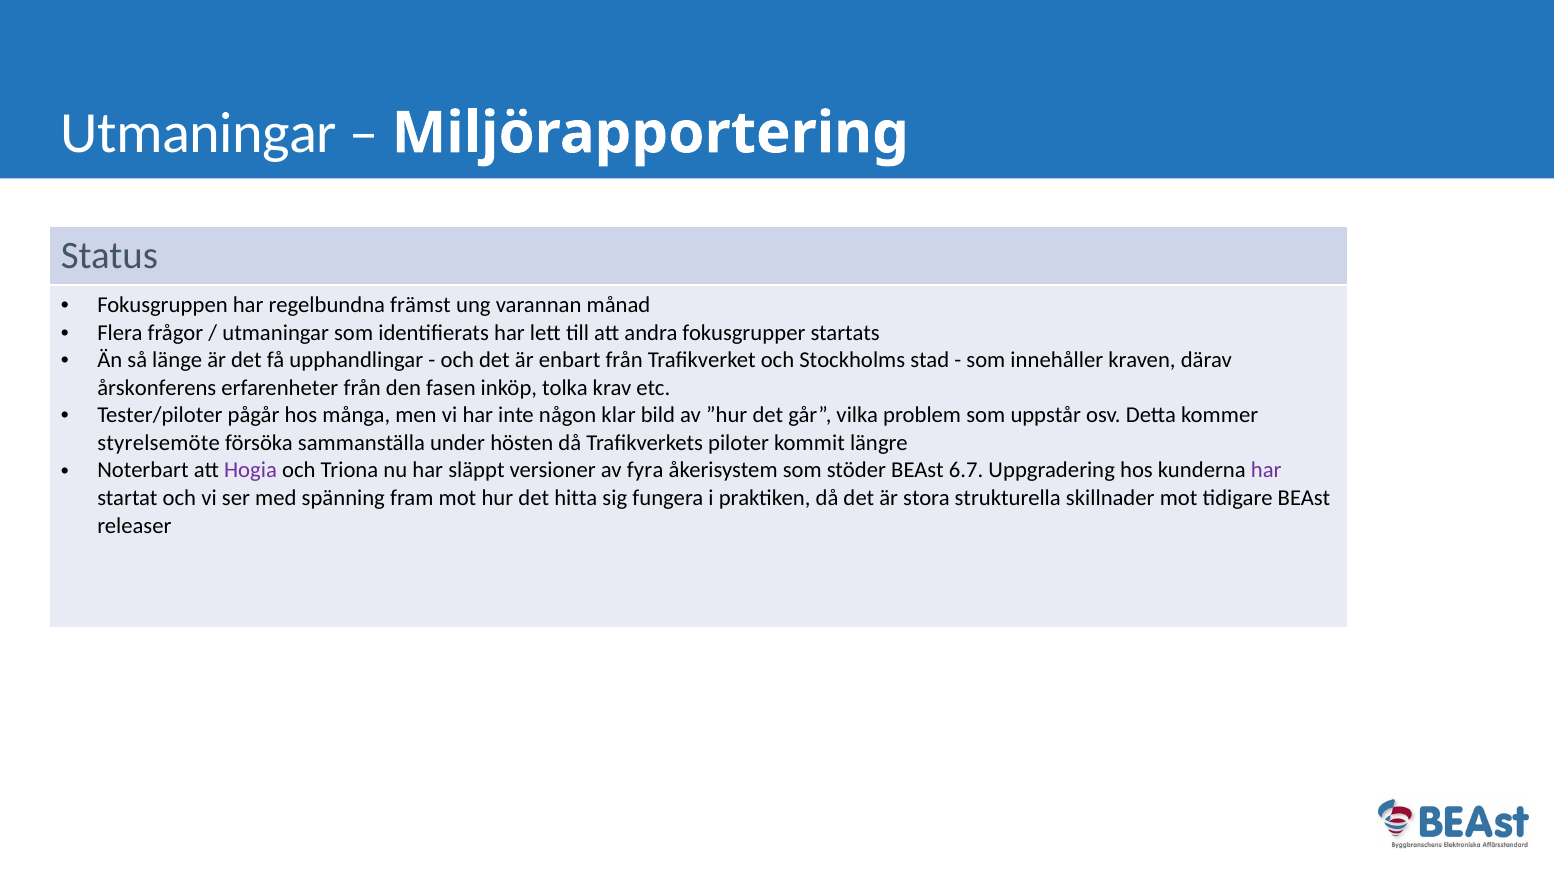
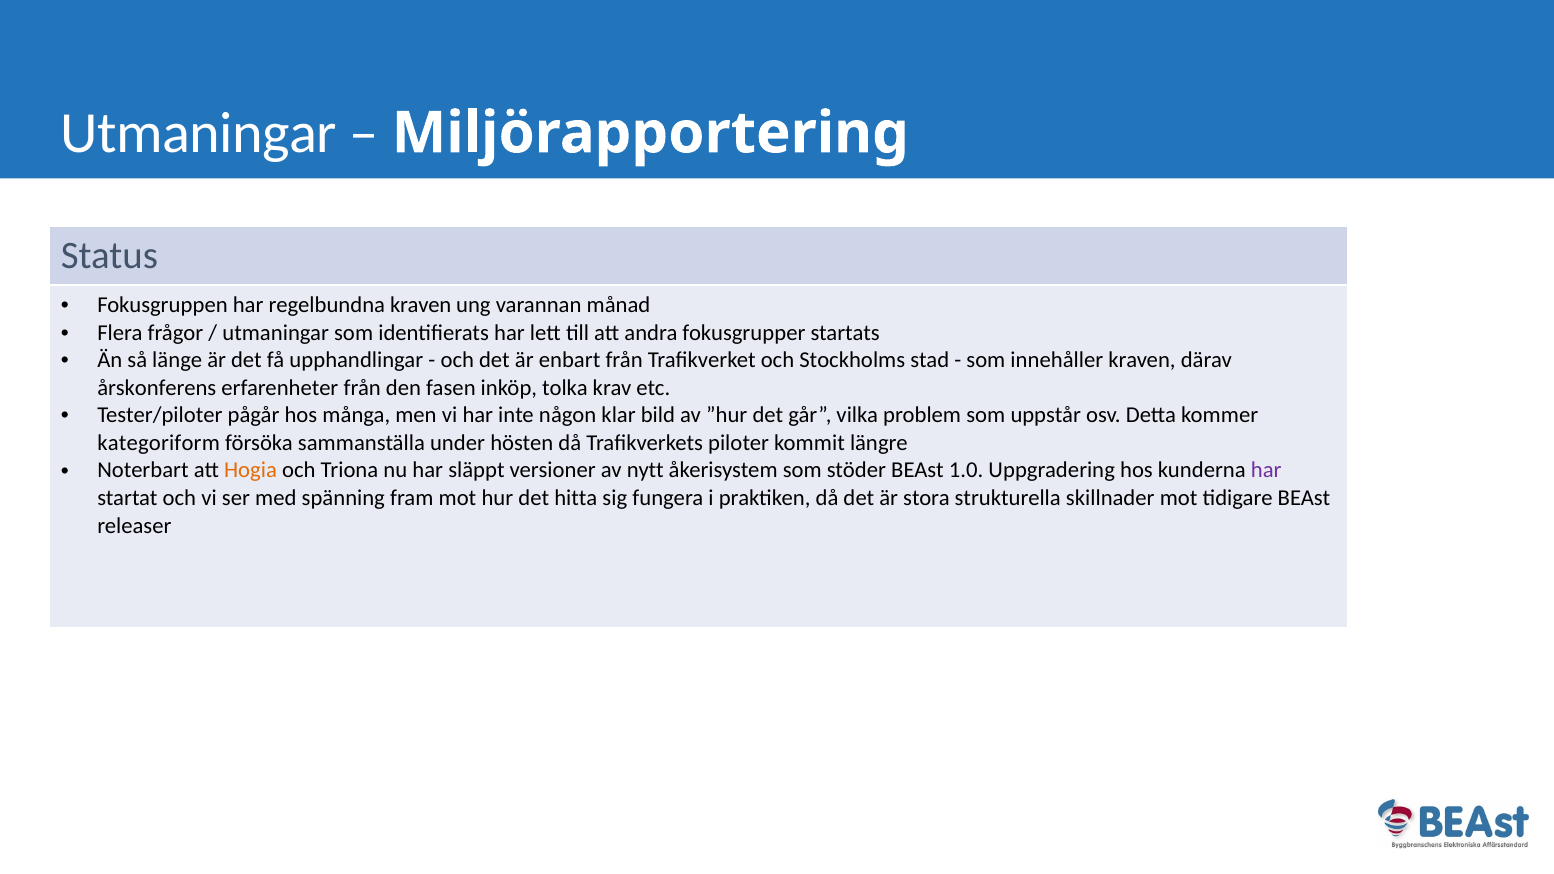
regelbundna främst: främst -> kraven
styrelsemöte: styrelsemöte -> kategoriform
Hogia colour: purple -> orange
fyra: fyra -> nytt
6.7: 6.7 -> 1.0
